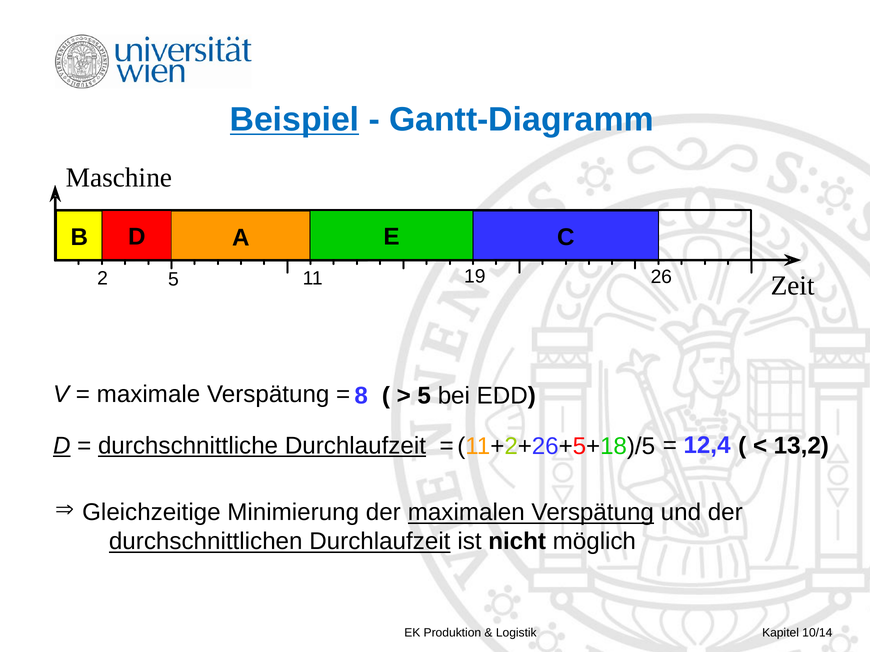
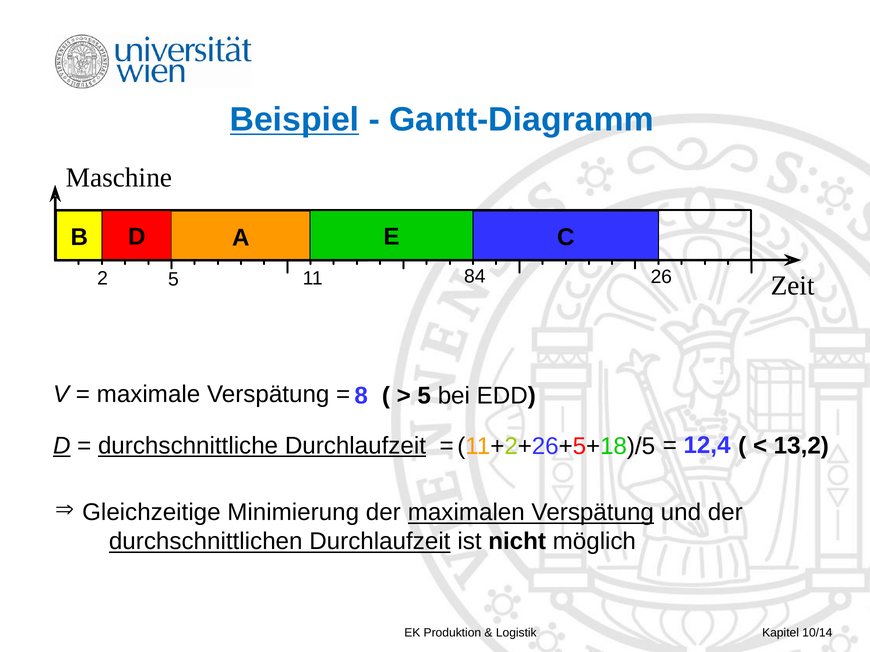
19: 19 -> 84
